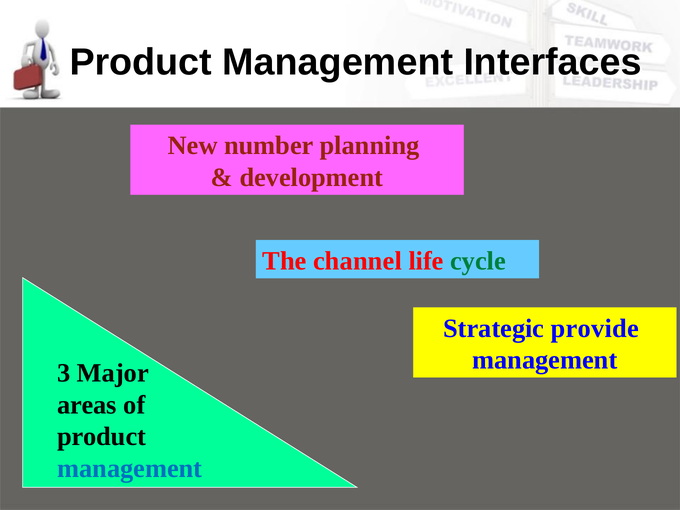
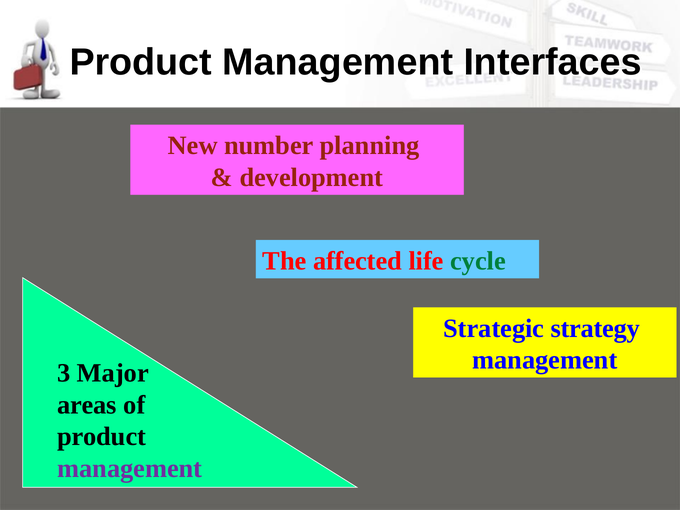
channel: channel -> affected
provide: provide -> strategy
management at (130, 468) colour: blue -> purple
